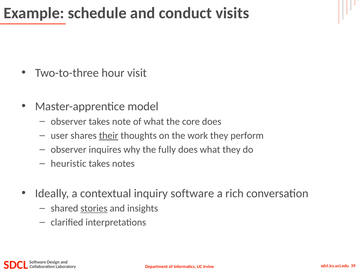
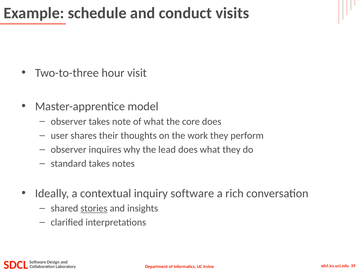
their underline: present -> none
fully: fully -> lead
heuristic: heuristic -> standard
